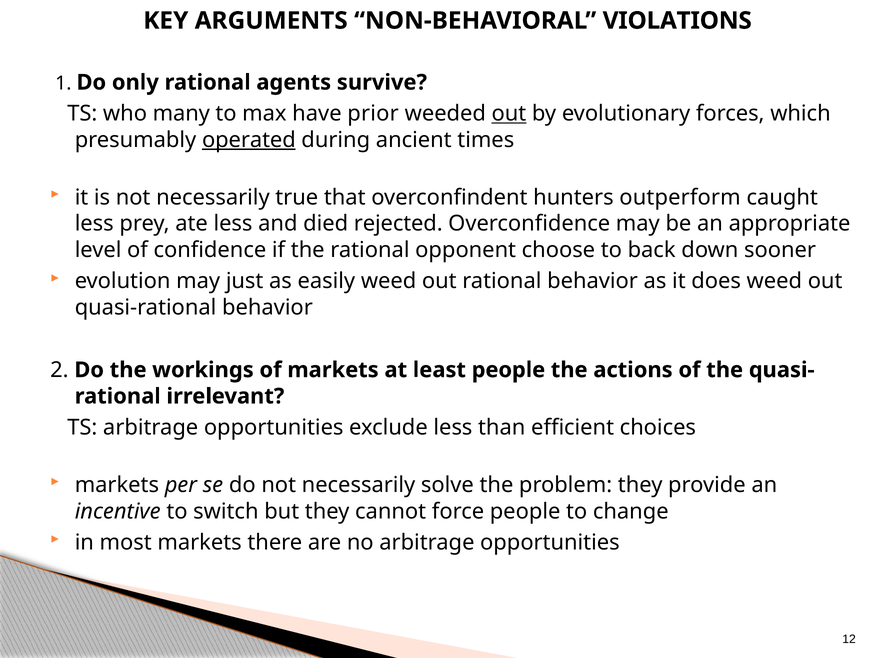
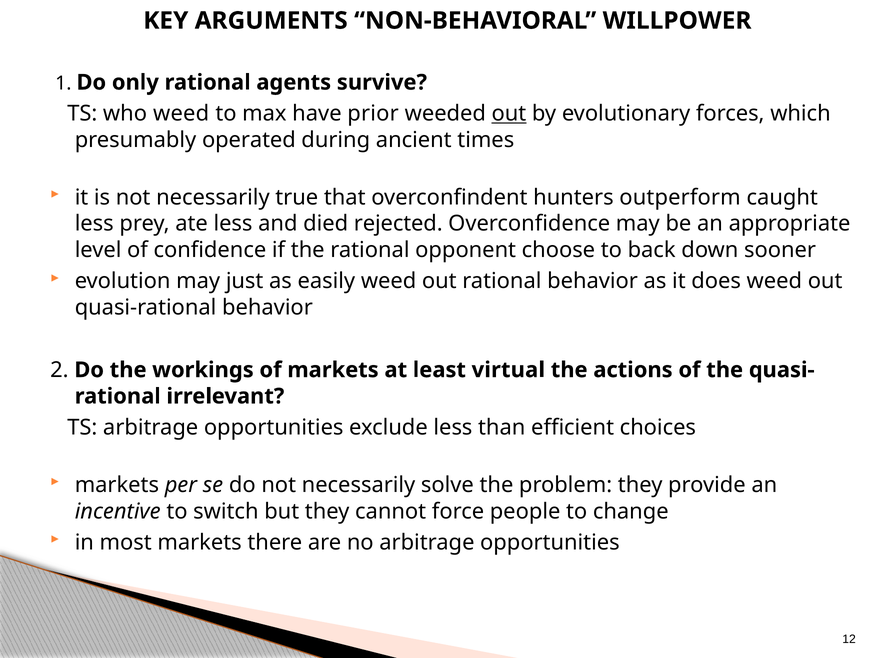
VIOLATIONS: VIOLATIONS -> WILLPOWER
who many: many -> weed
operated underline: present -> none
least people: people -> virtual
